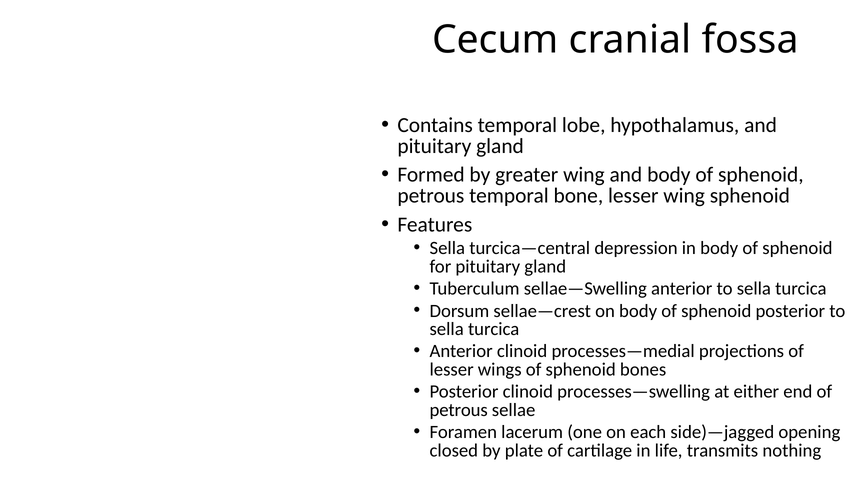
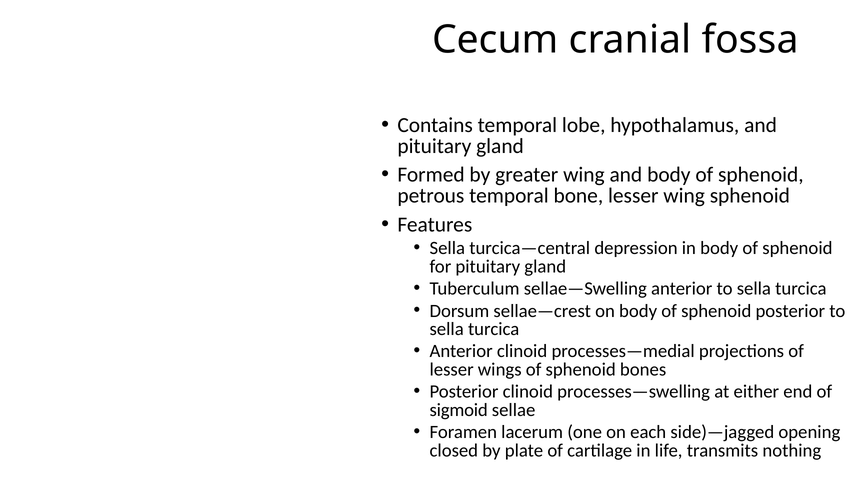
petrous at (459, 410): petrous -> sigmoid
